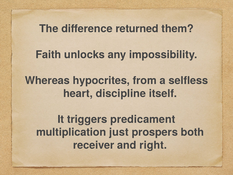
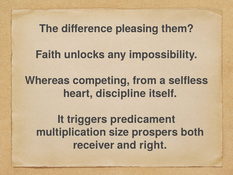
returned: returned -> pleasing
hypocrites: hypocrites -> competing
just: just -> size
